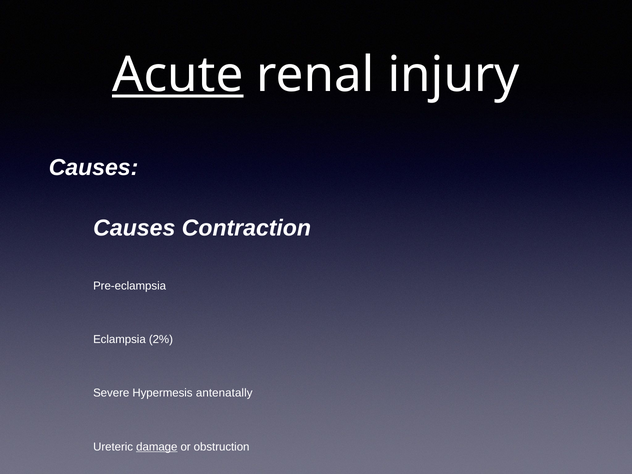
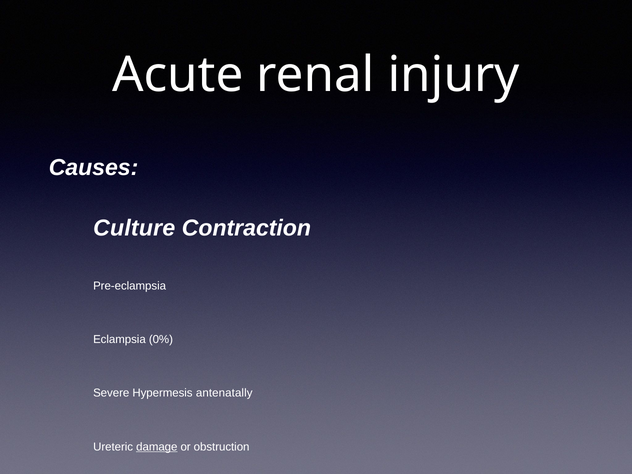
Acute underline: present -> none
Causes at (134, 228): Causes -> Culture
2%: 2% -> 0%
